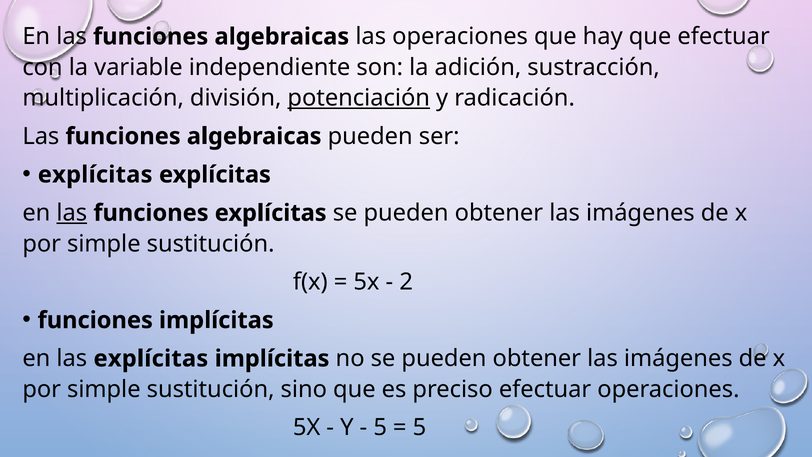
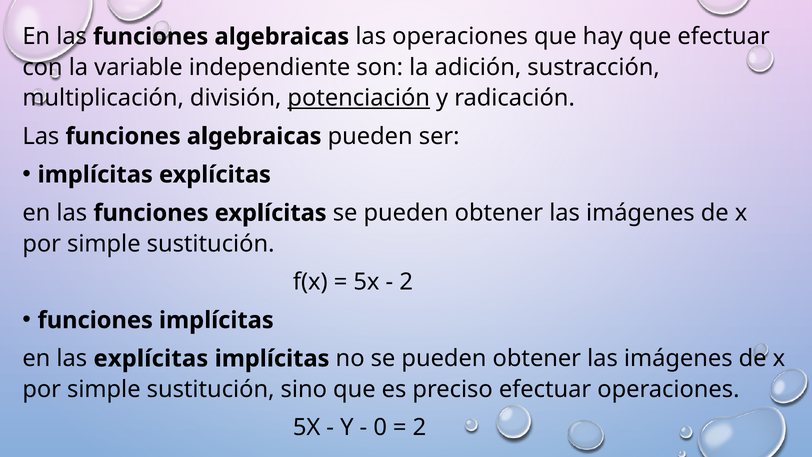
explícitas at (95, 175): explícitas -> implícitas
las at (72, 213) underline: present -> none
5 at (380, 427): 5 -> 0
5 at (419, 427): 5 -> 2
